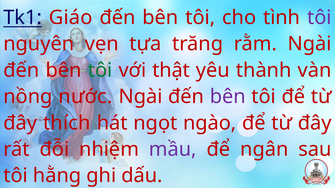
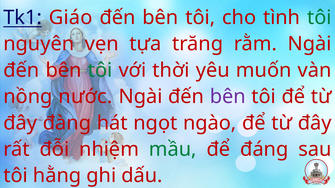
tôi at (319, 18) colour: purple -> green
thật: thật -> thời
thành: thành -> muốn
thích: thích -> đàng
mầu colour: purple -> green
ngân: ngân -> đáng
